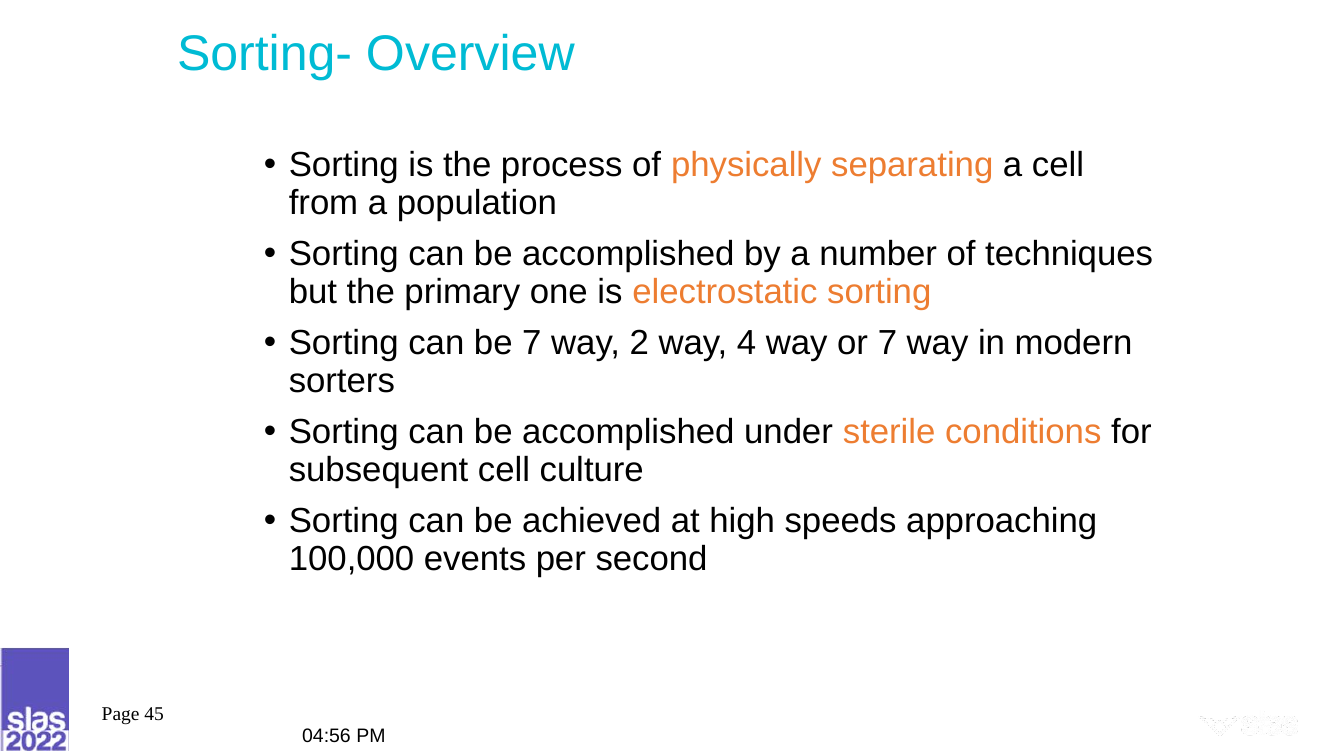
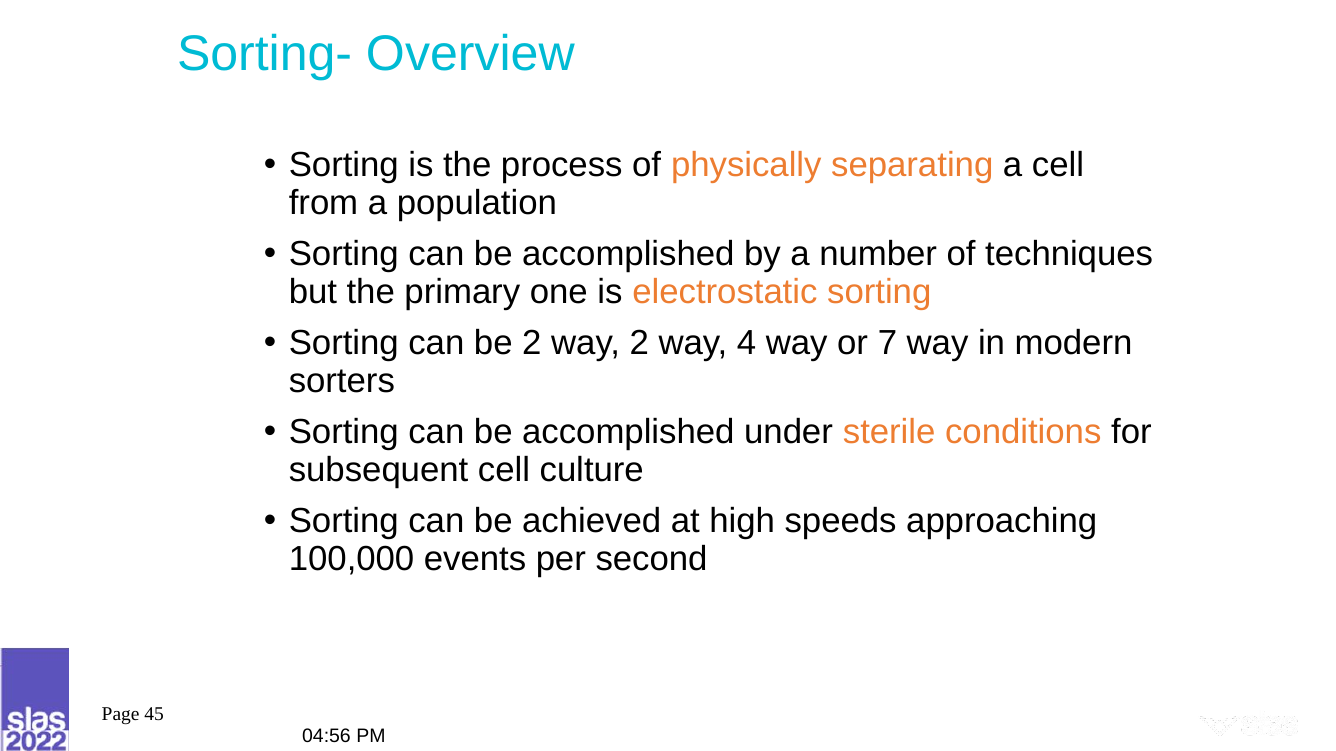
be 7: 7 -> 2
